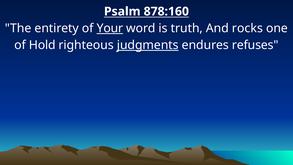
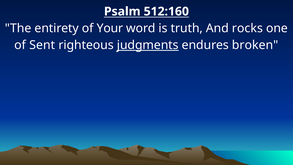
878:160: 878:160 -> 512:160
Your underline: present -> none
Hold: Hold -> Sent
refuses: refuses -> broken
